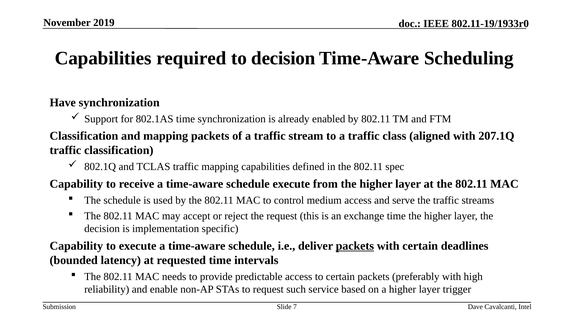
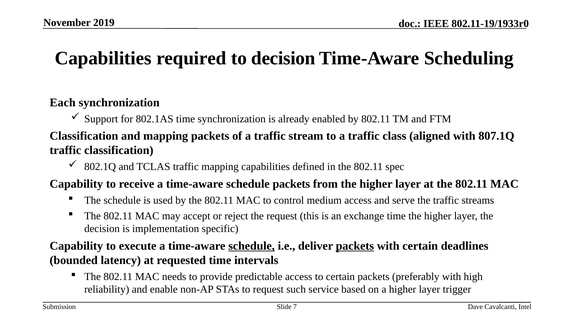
Have: Have -> Each
207.1Q: 207.1Q -> 807.1Q
schedule execute: execute -> packets
schedule at (252, 246) underline: none -> present
